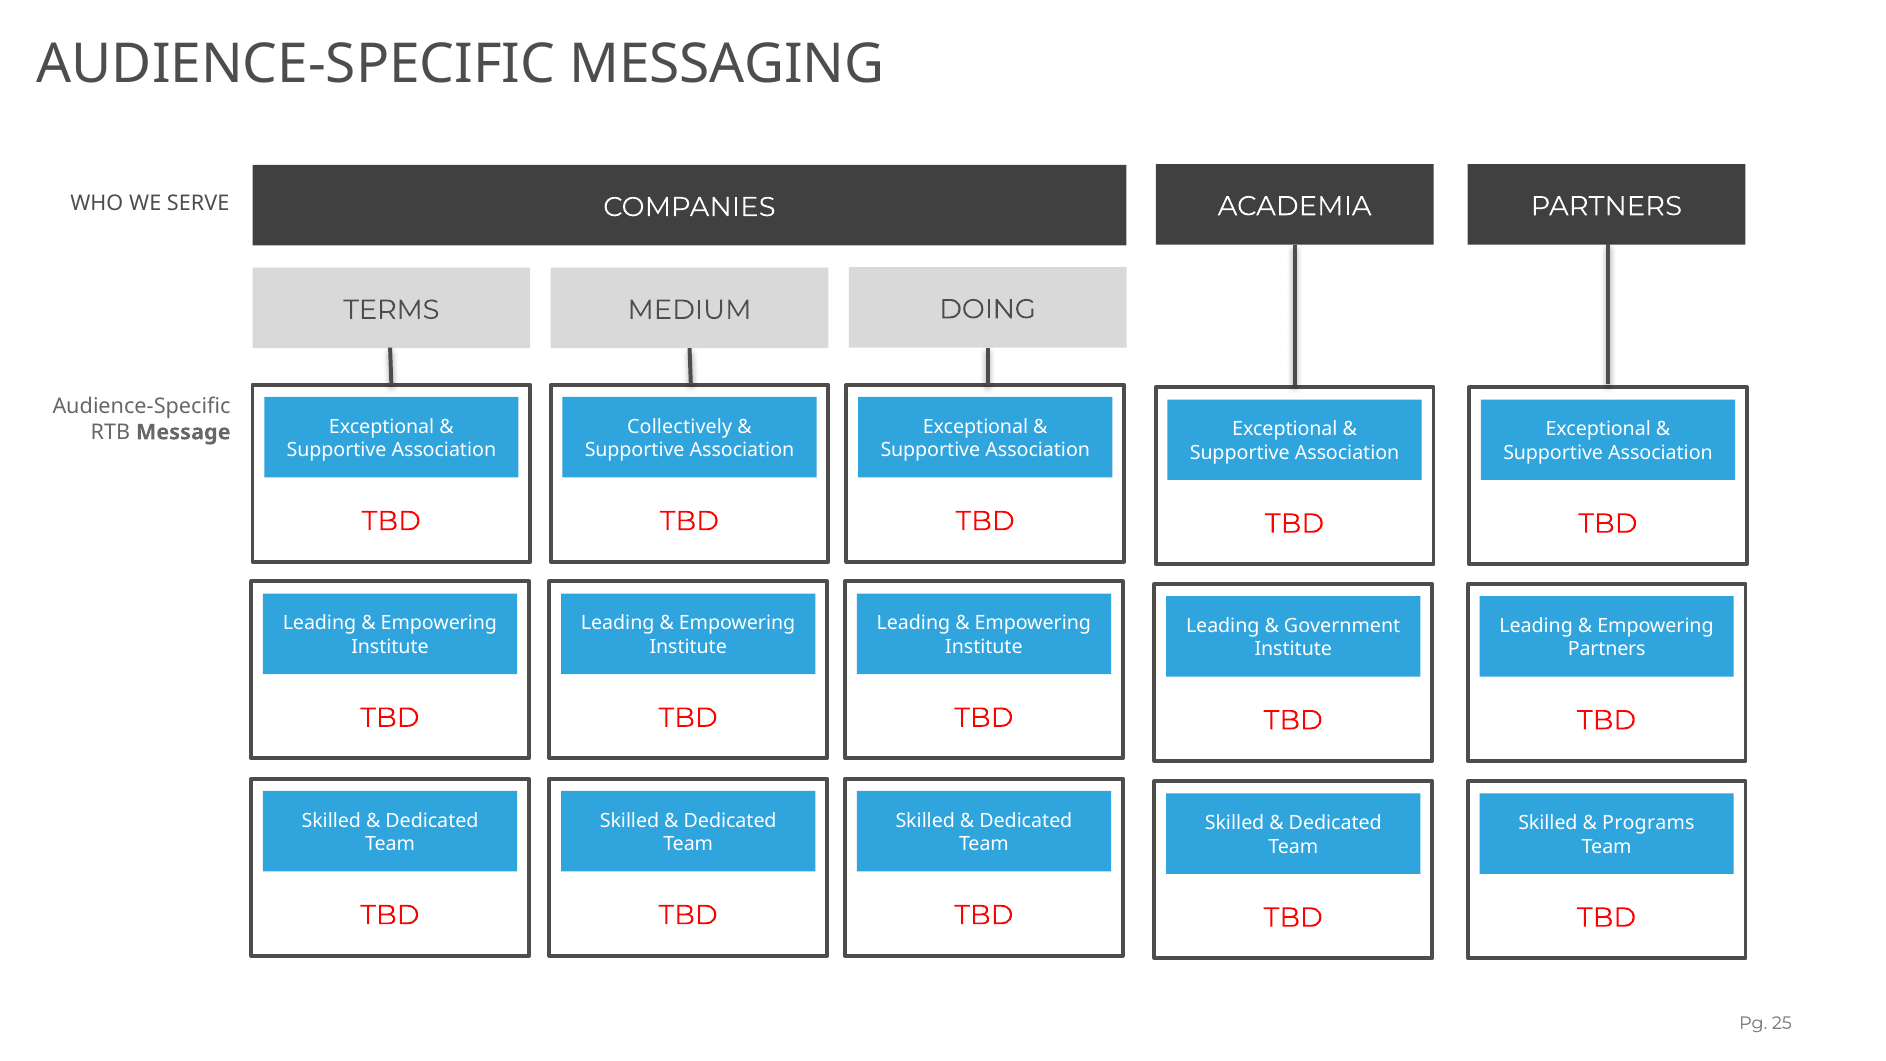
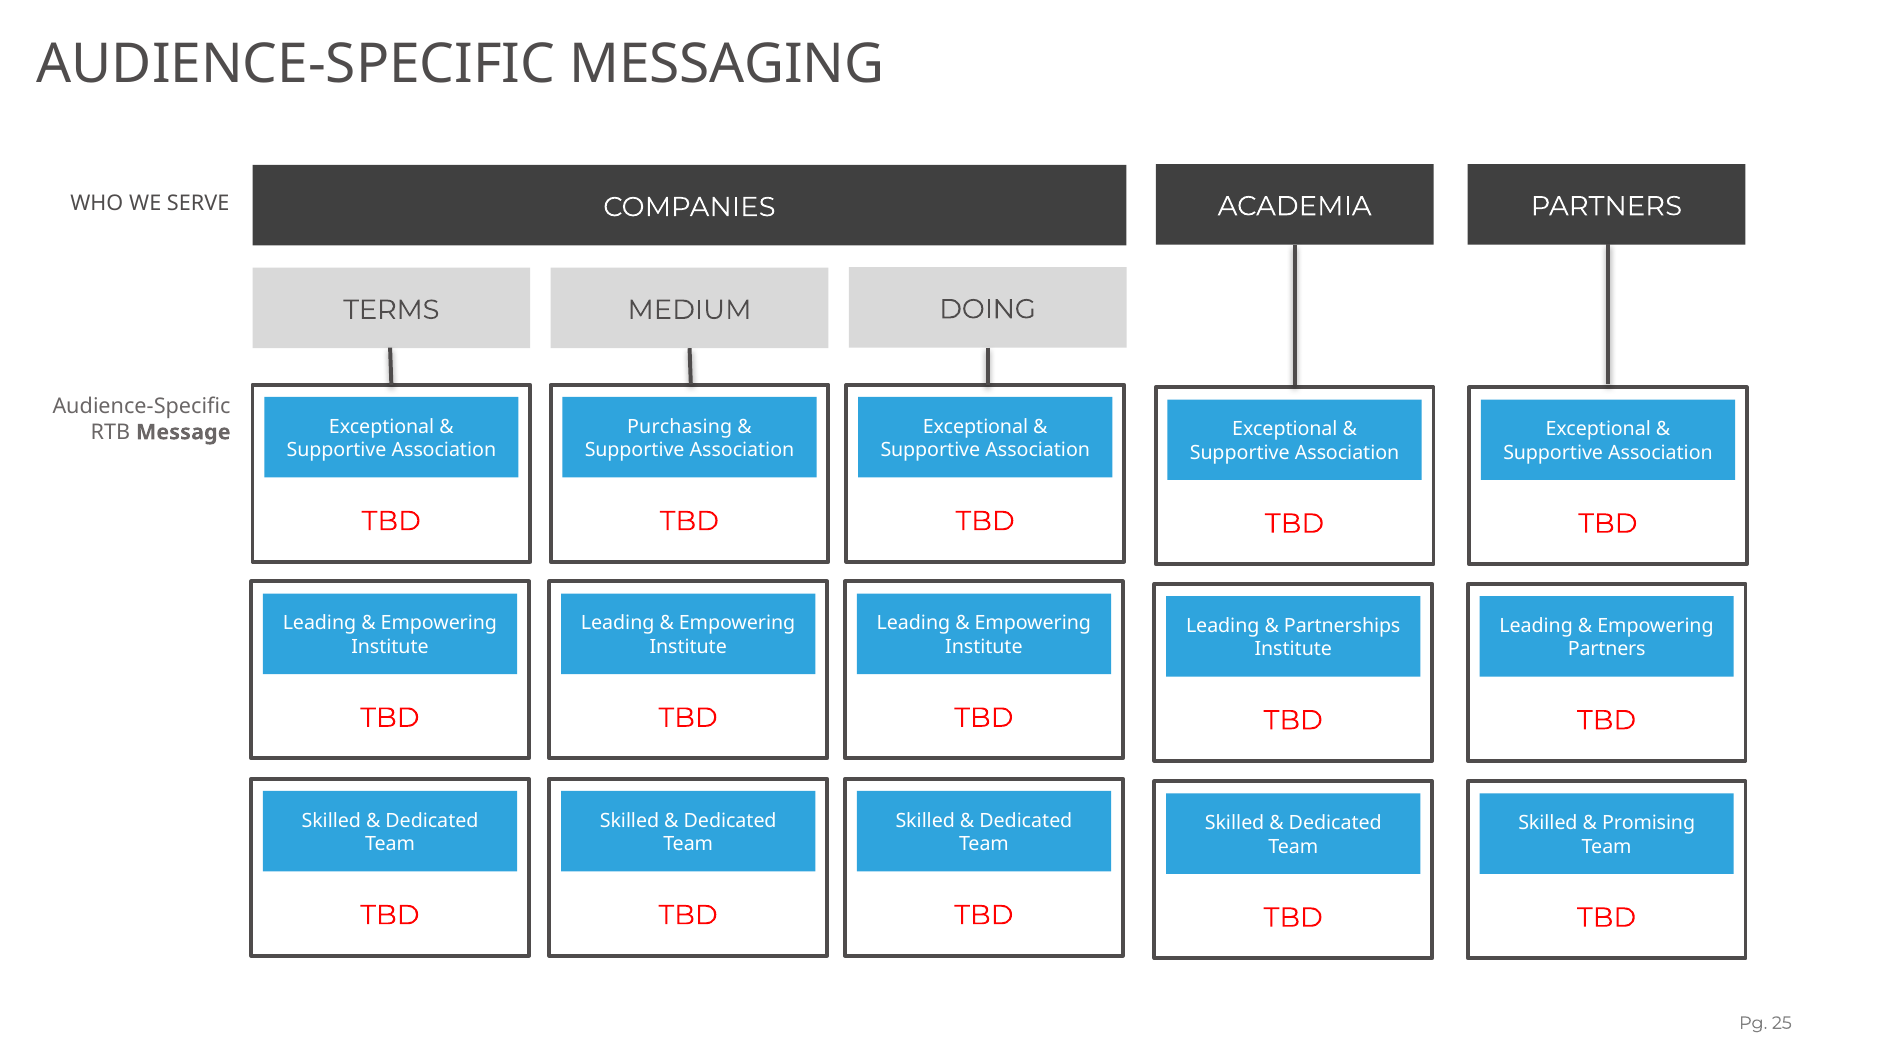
Collectively: Collectively -> Purchasing
Government: Government -> Partnerships
Programs: Programs -> Promising
